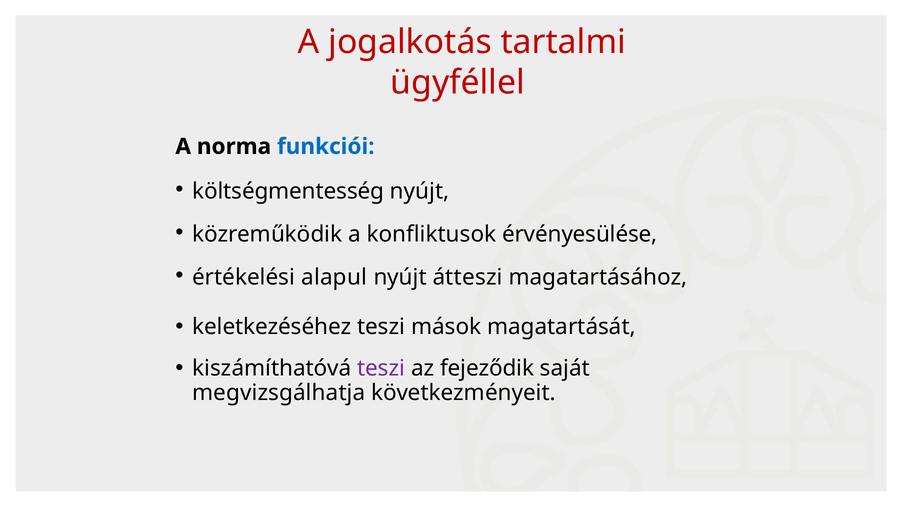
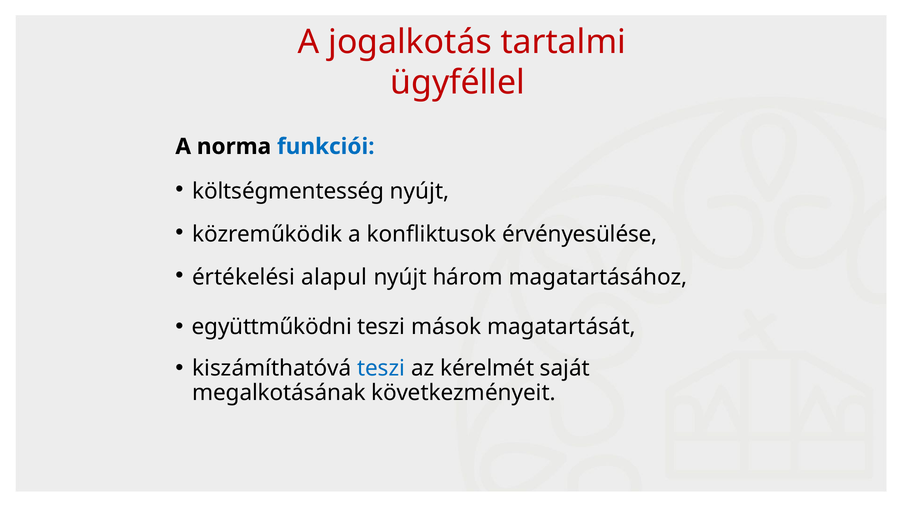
átteszi: átteszi -> három
keletkezéséhez: keletkezéséhez -> együttműködni
teszi at (381, 369) colour: purple -> blue
fejeződik: fejeződik -> kérelmét
megvizsgálhatja: megvizsgálhatja -> megalkotásának
